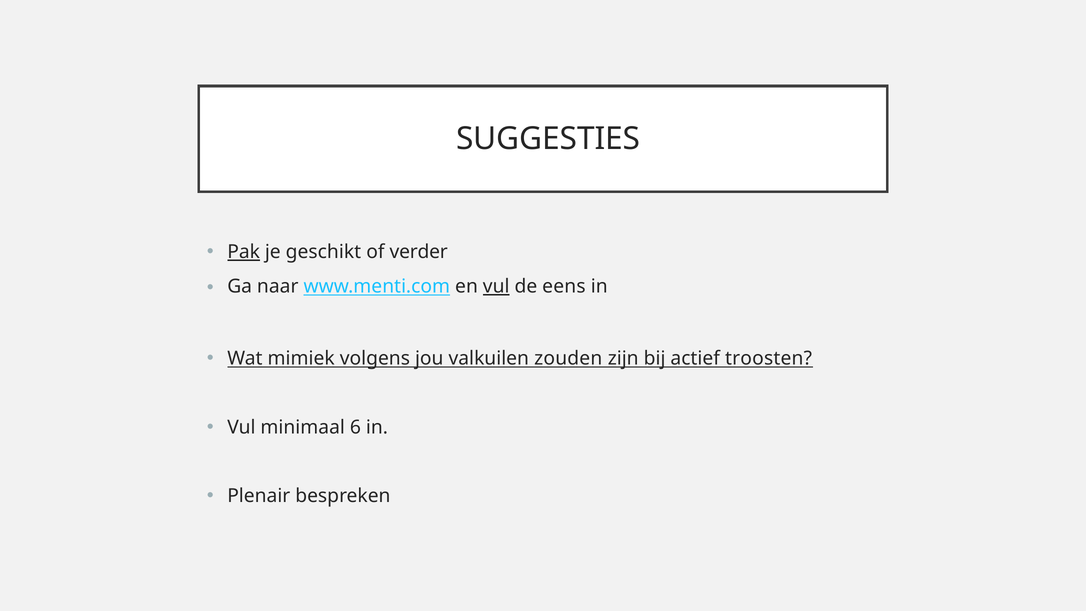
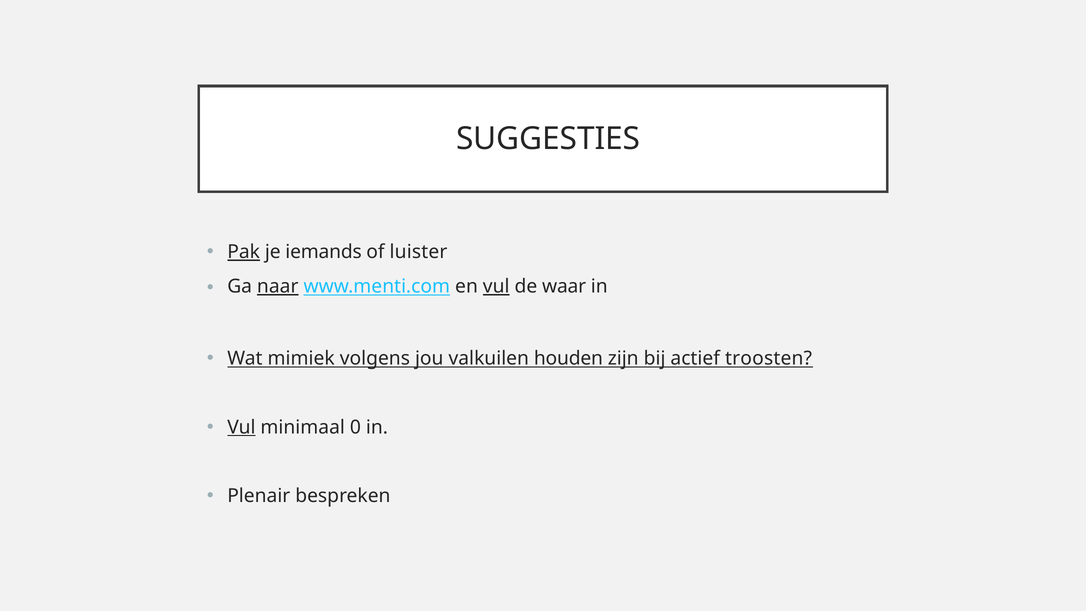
geschikt: geschikt -> iemands
verder: verder -> luister
naar underline: none -> present
eens: eens -> waar
zouden: zouden -> houden
Vul at (241, 427) underline: none -> present
6: 6 -> 0
